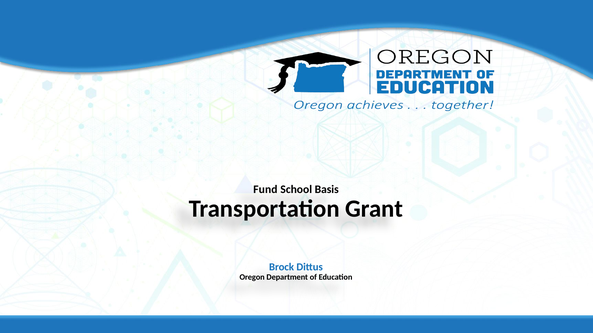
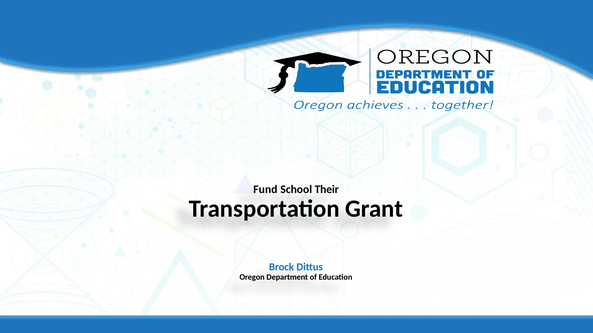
Basis: Basis -> Their
